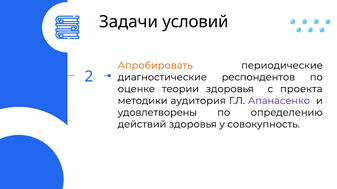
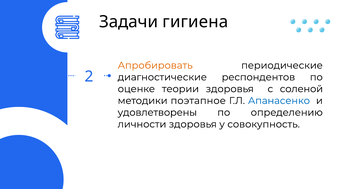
условий: условий -> гигиена
проекта: проекта -> соленой
аудитория: аудитория -> поэтапное
Апанасенко colour: purple -> blue
действий: действий -> личности
